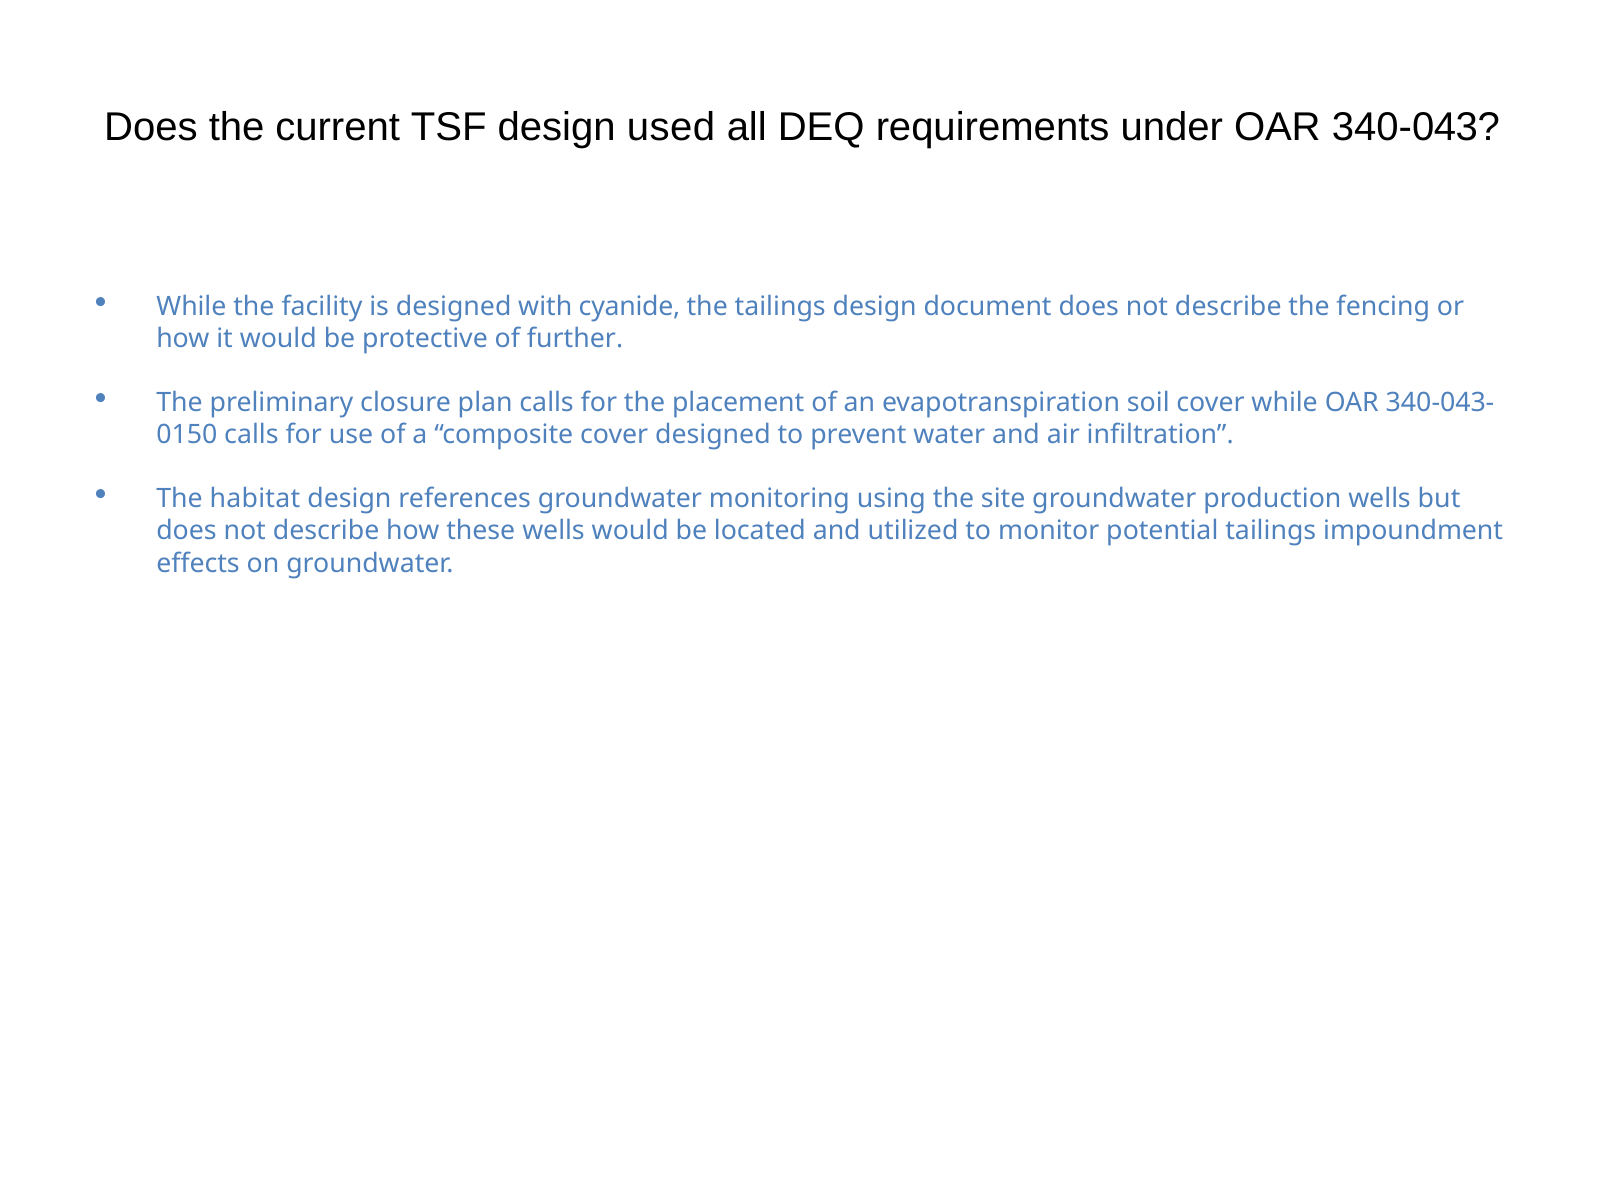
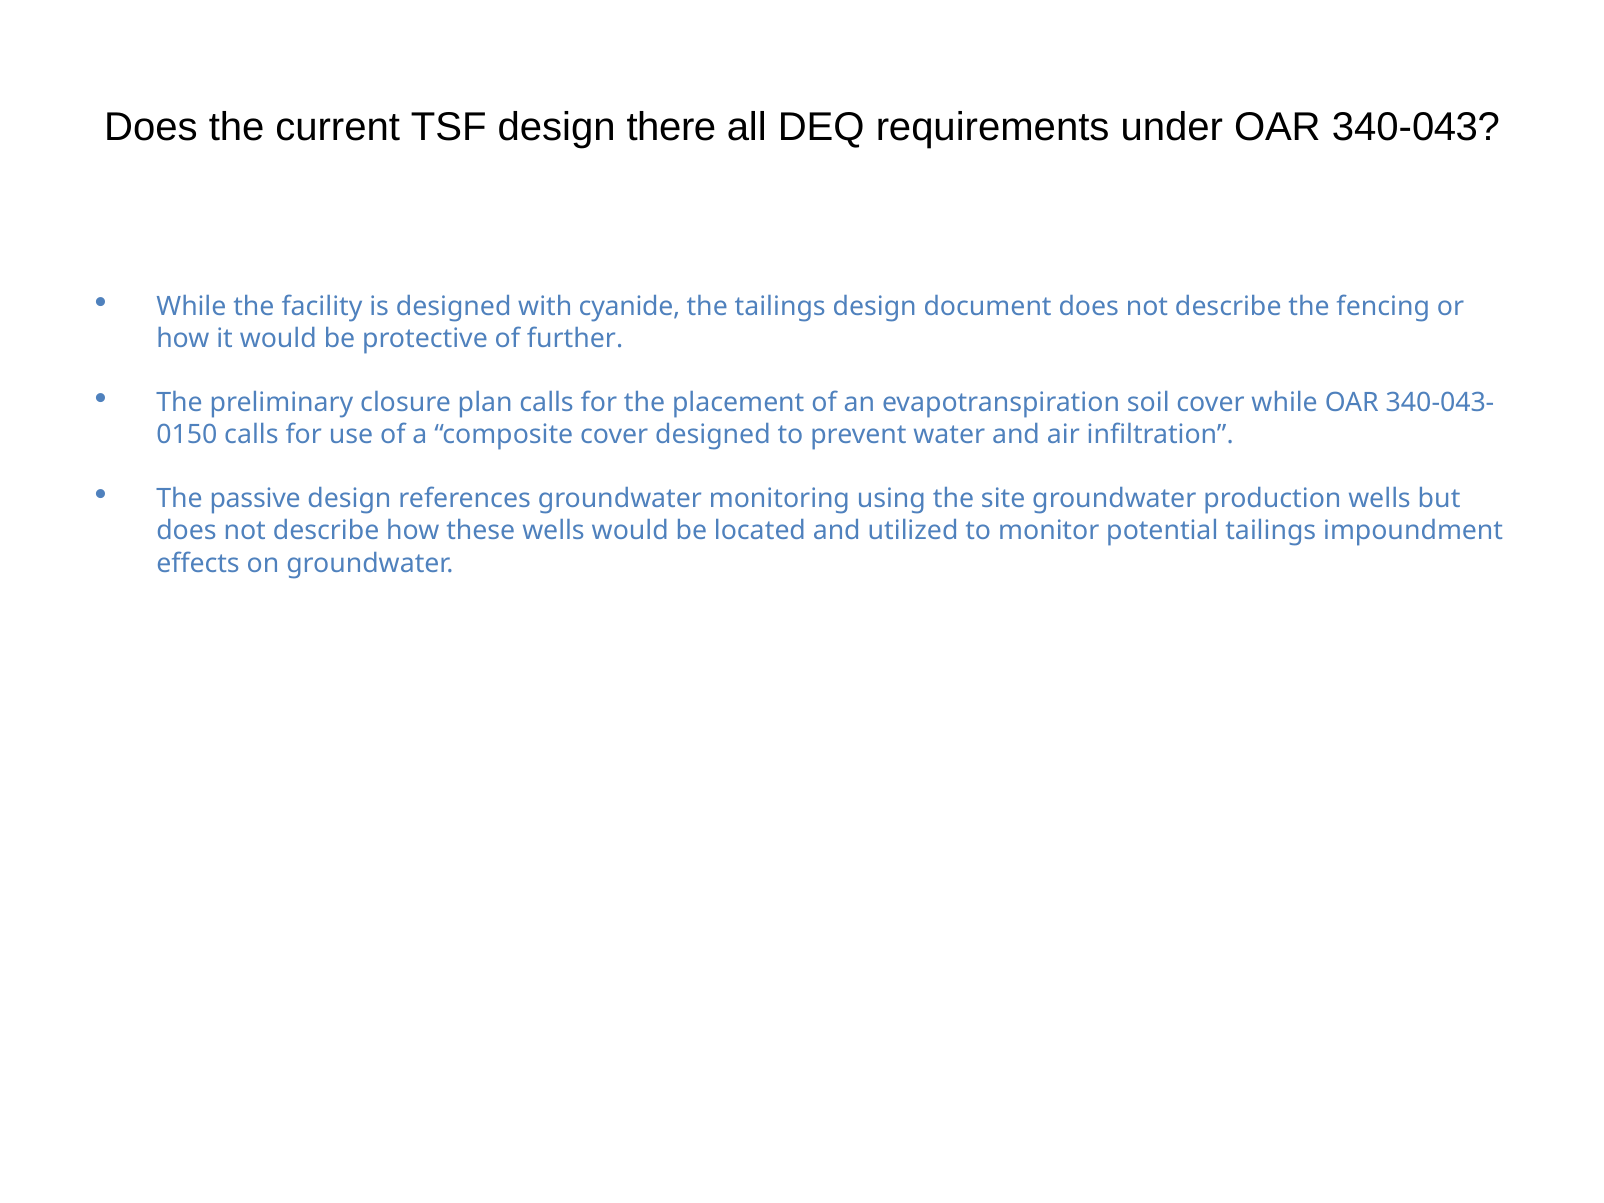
used: used -> there
habitat: habitat -> passive
